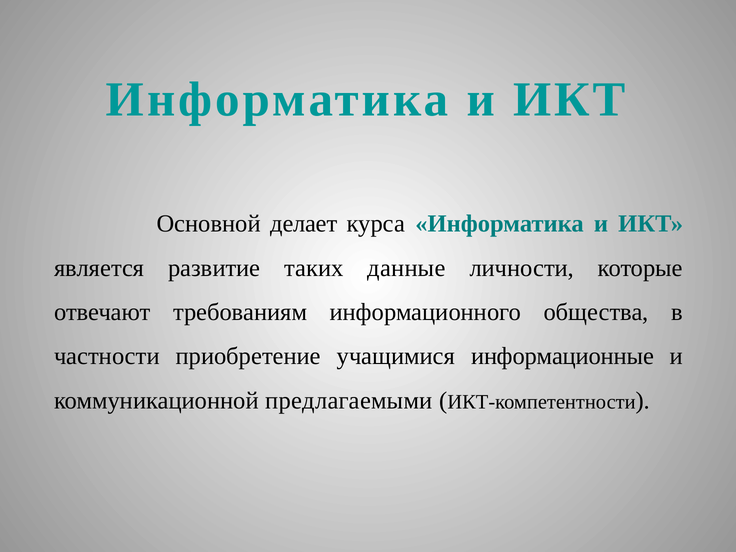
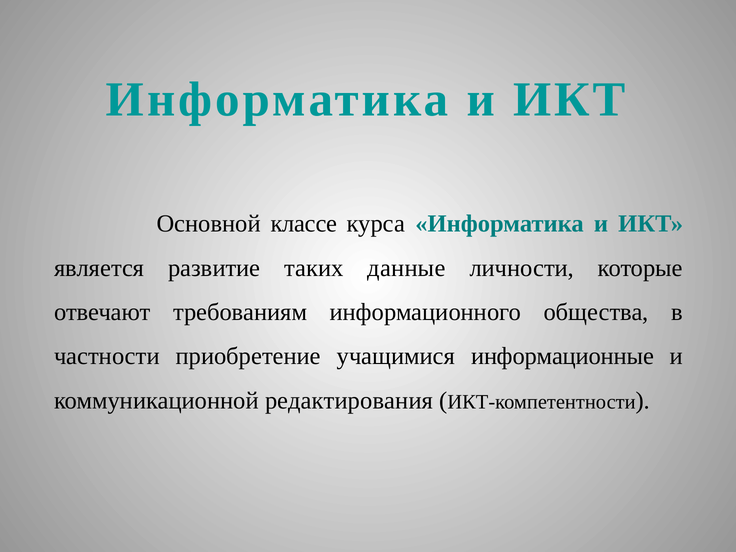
делает: делает -> классе
предлагаемыми: предлагаемыми -> редактирования
